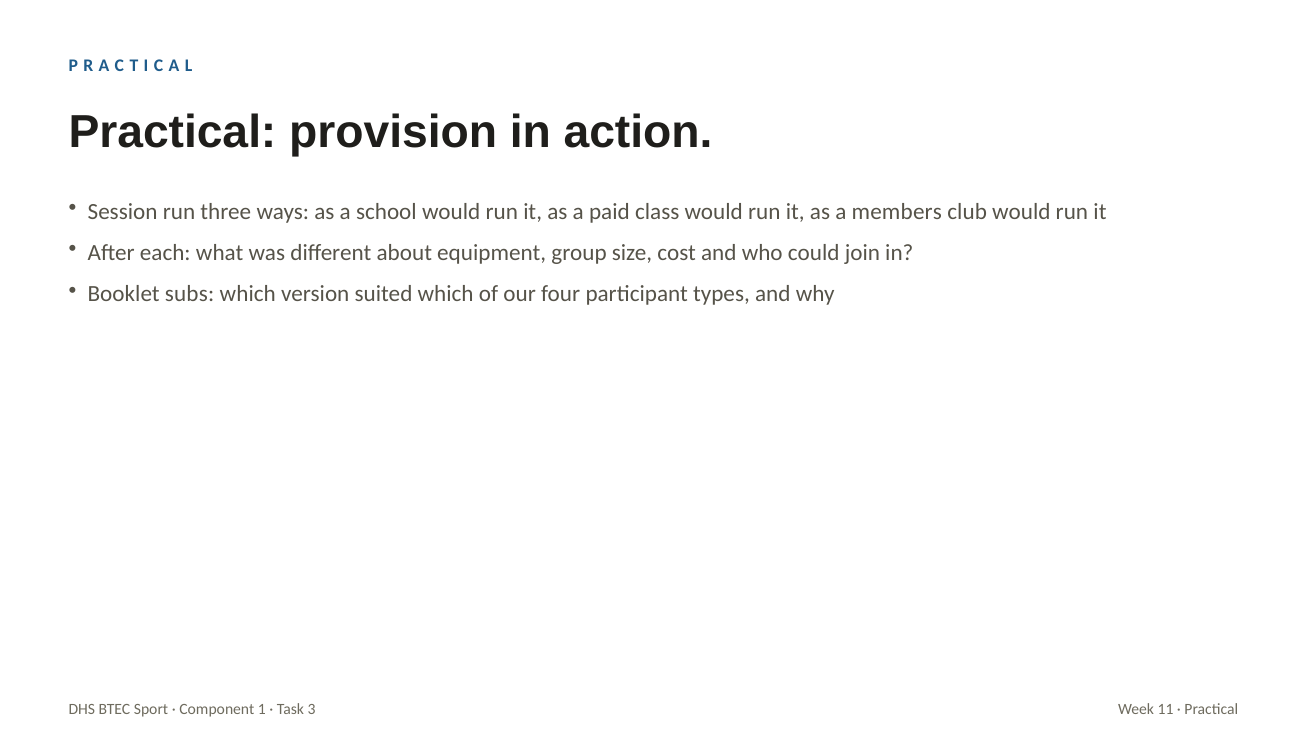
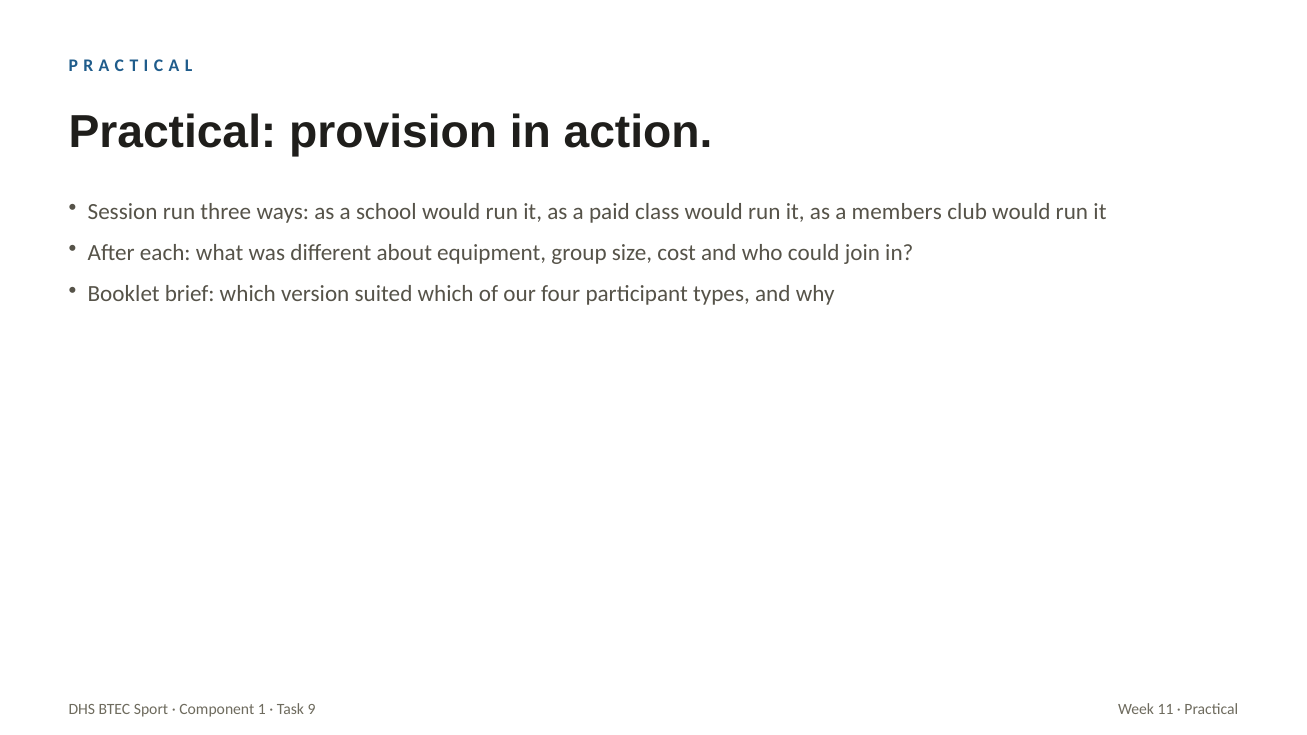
subs: subs -> brief
3: 3 -> 9
